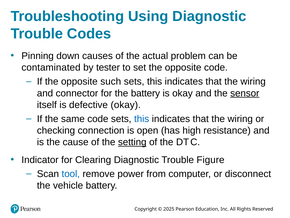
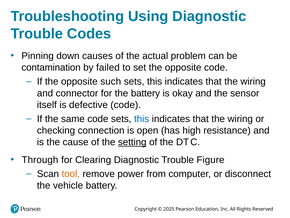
contaminated: contaminated -> contamination
tester: tester -> failed
sensor underline: present -> none
defective okay: okay -> code
Indicator: Indicator -> Through
tool colour: blue -> orange
